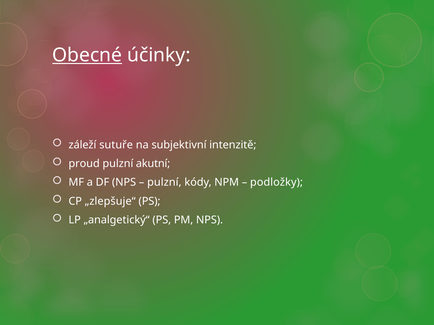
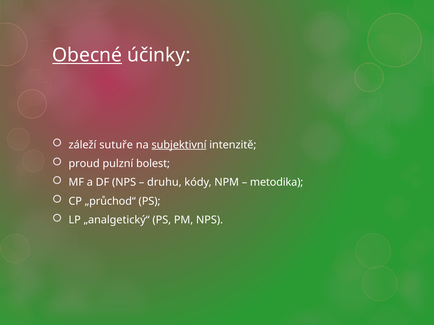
subjektivní underline: none -> present
akutní: akutní -> bolest
pulzní at (164, 183): pulzní -> druhu
podložky: podložky -> metodika
„zlepšuje“: „zlepšuje“ -> „průchod“
